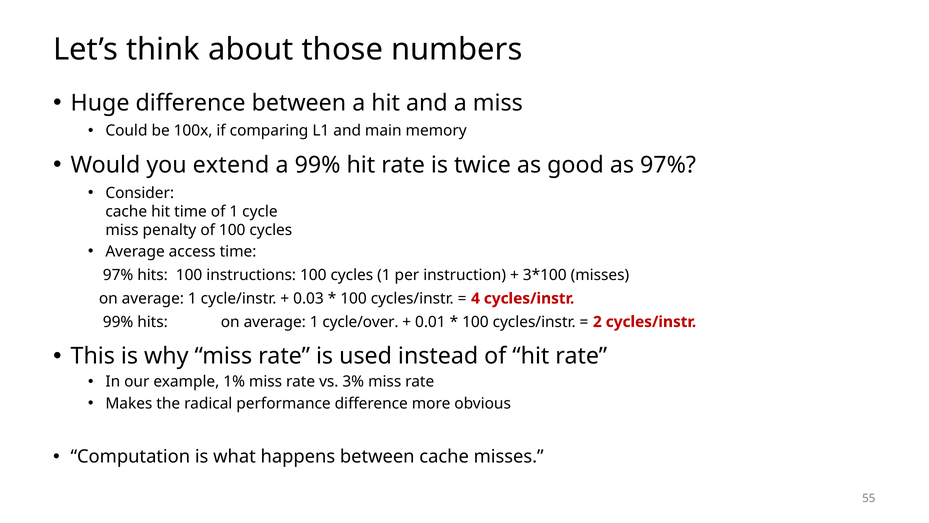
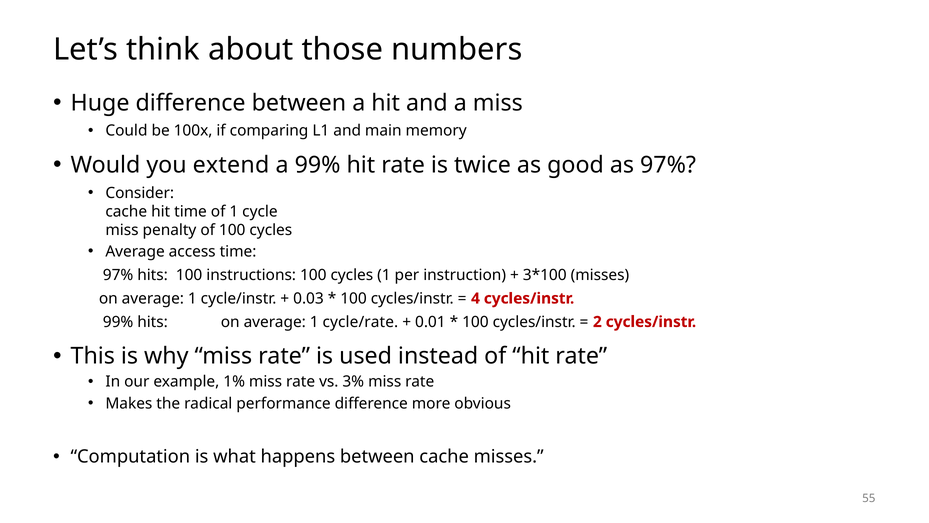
cycle/over: cycle/over -> cycle/rate
